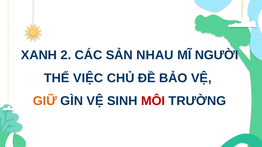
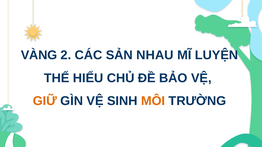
XANH: XANH -> VÀNG
NGƯỜI: NGƯỜI -> LUYỆN
VIỆC: VIỆC -> HIỂU
MÔI colour: red -> orange
